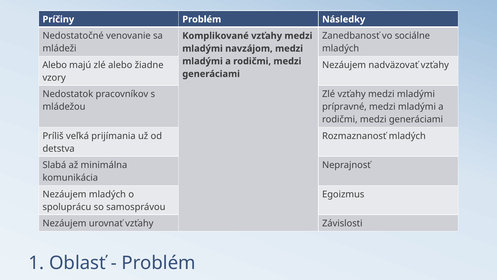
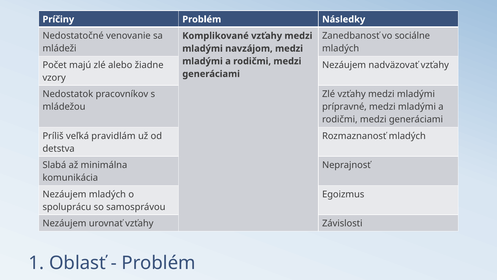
Alebo at (55, 65): Alebo -> Počet
prijímania: prijímania -> pravidlám
